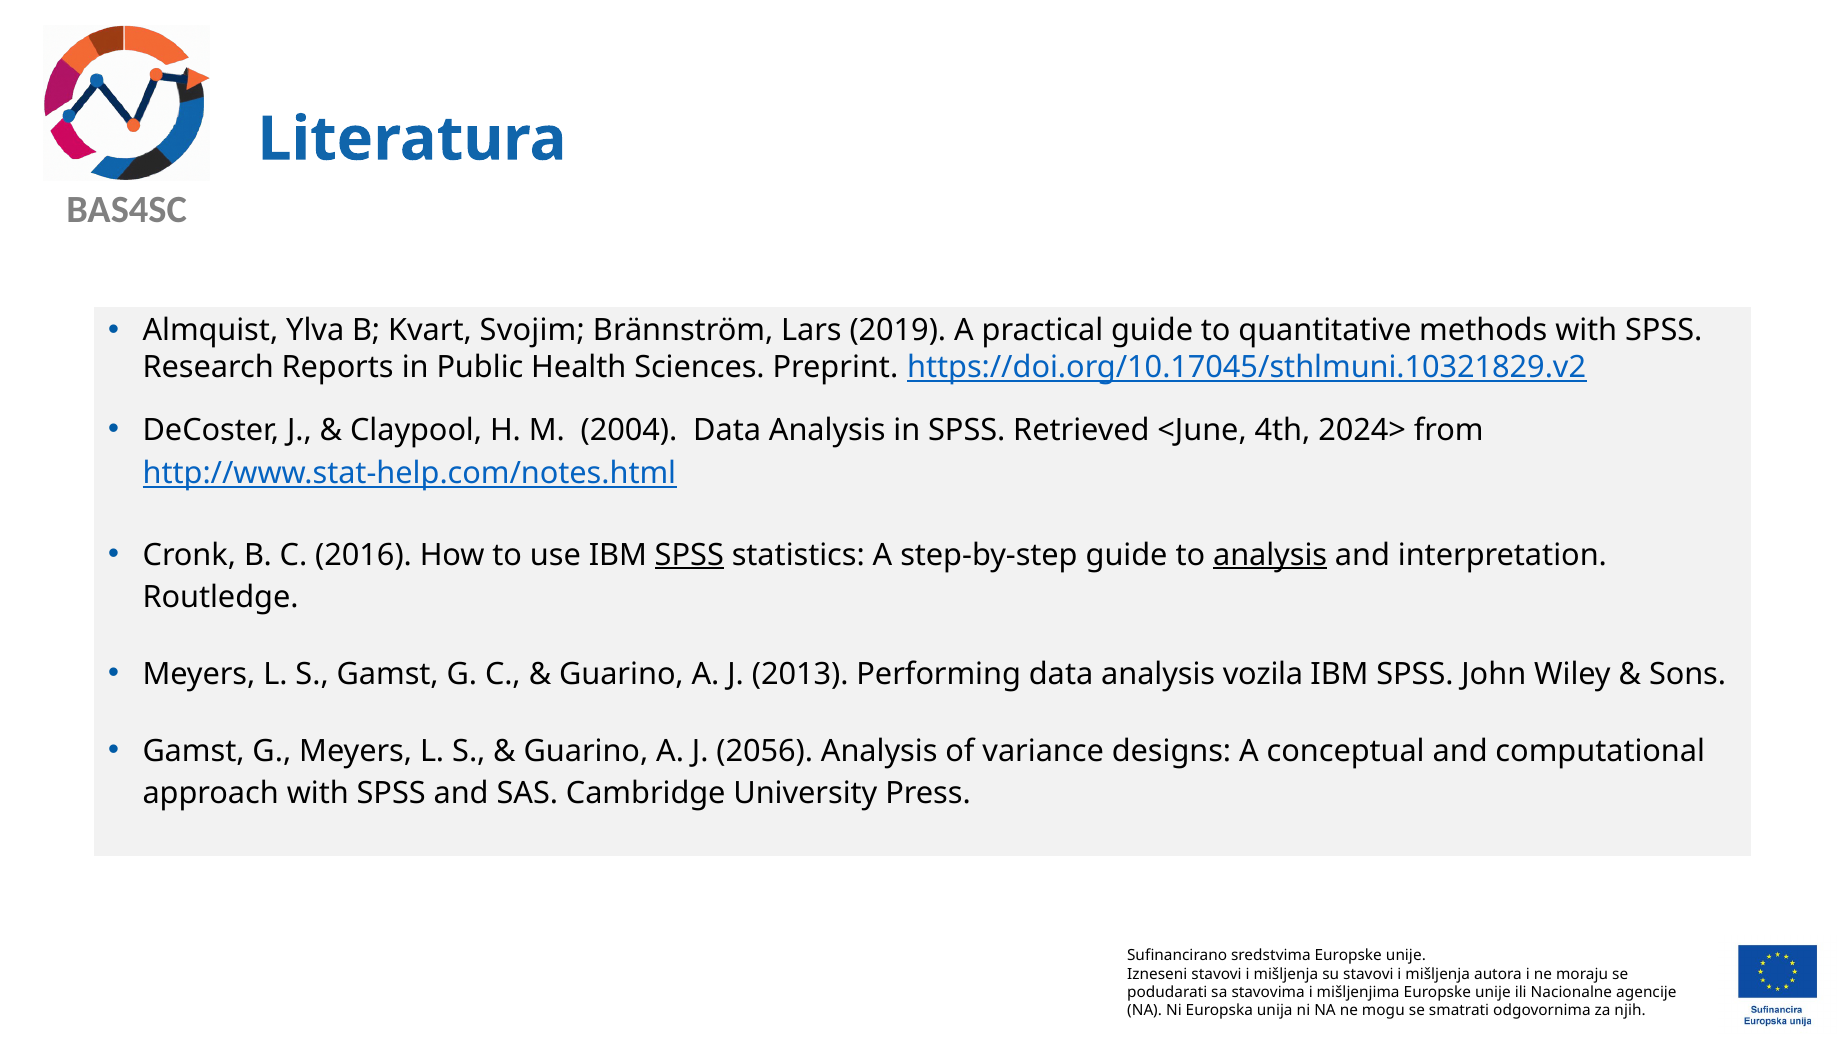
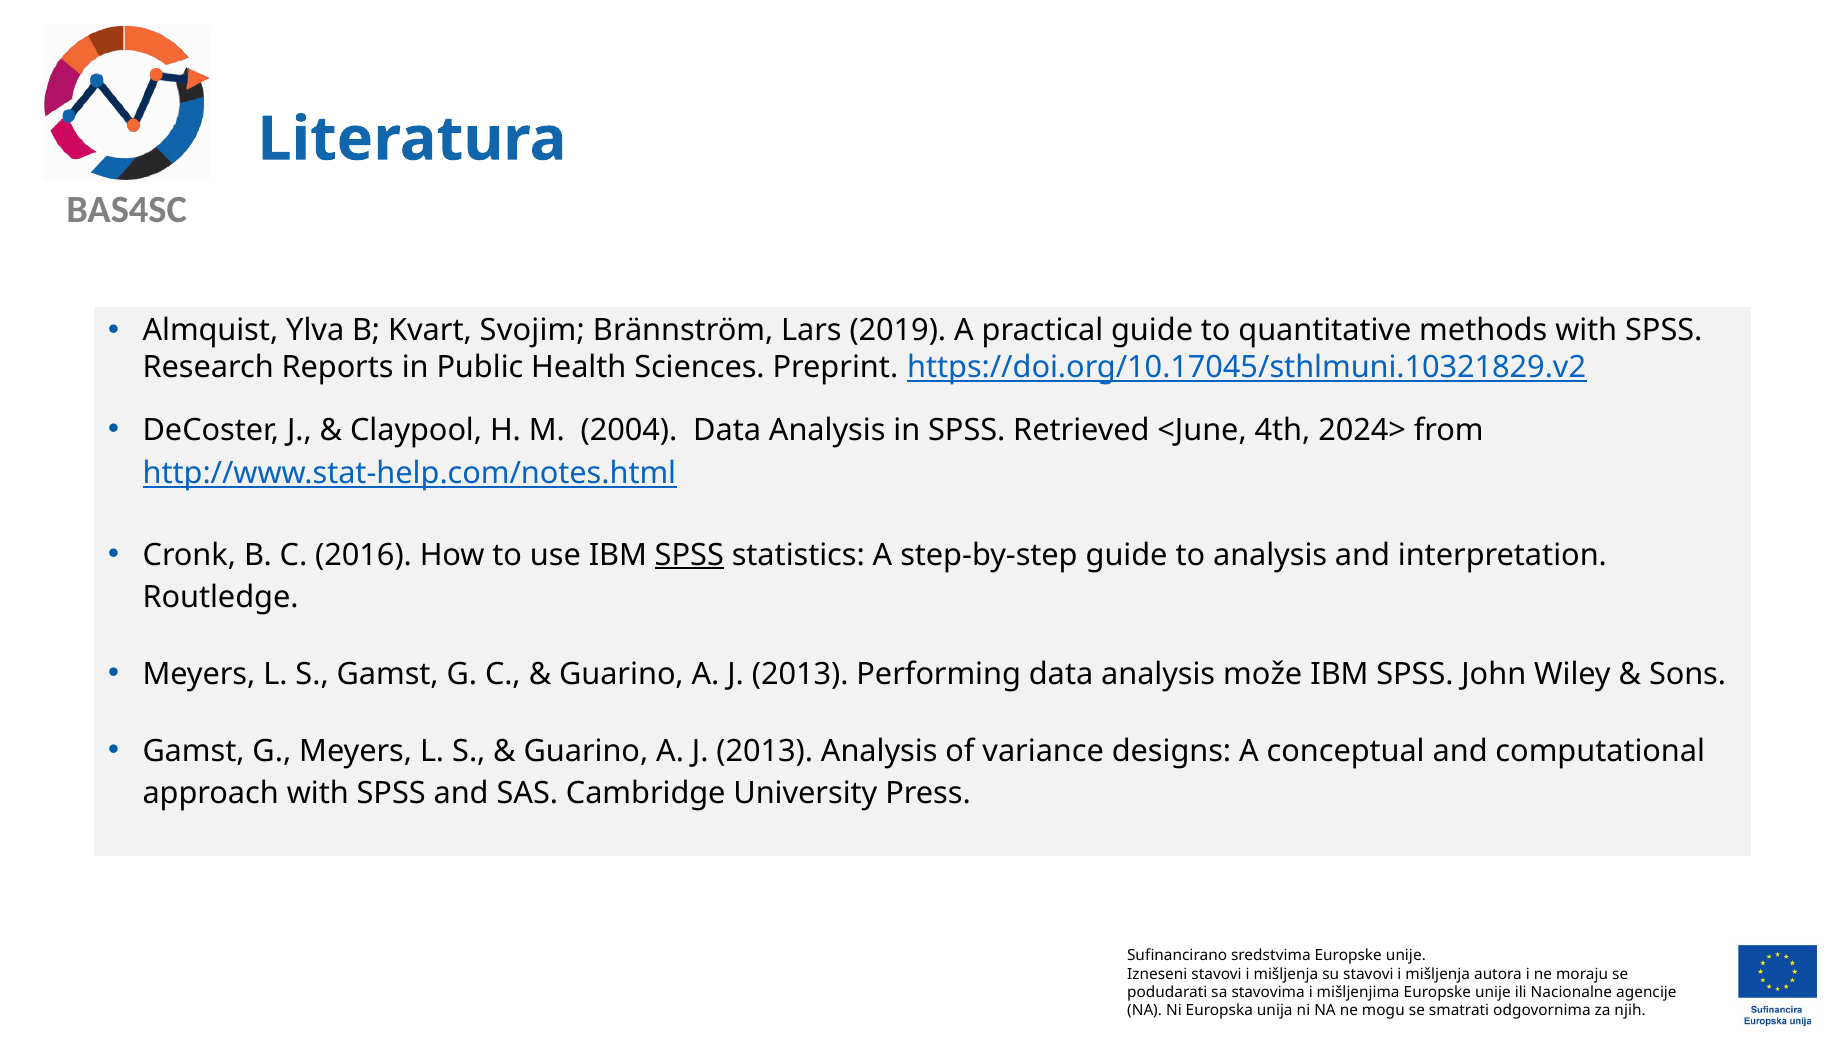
analysis at (1270, 555) underline: present -> none
vozila: vozila -> može
2056 at (765, 751): 2056 -> 2013
